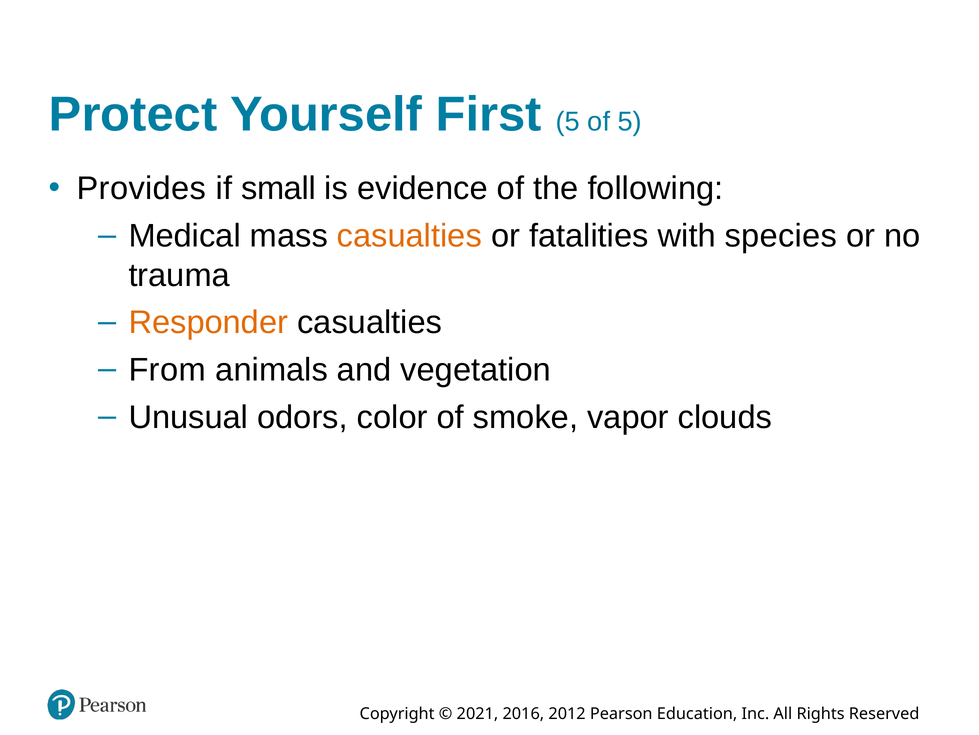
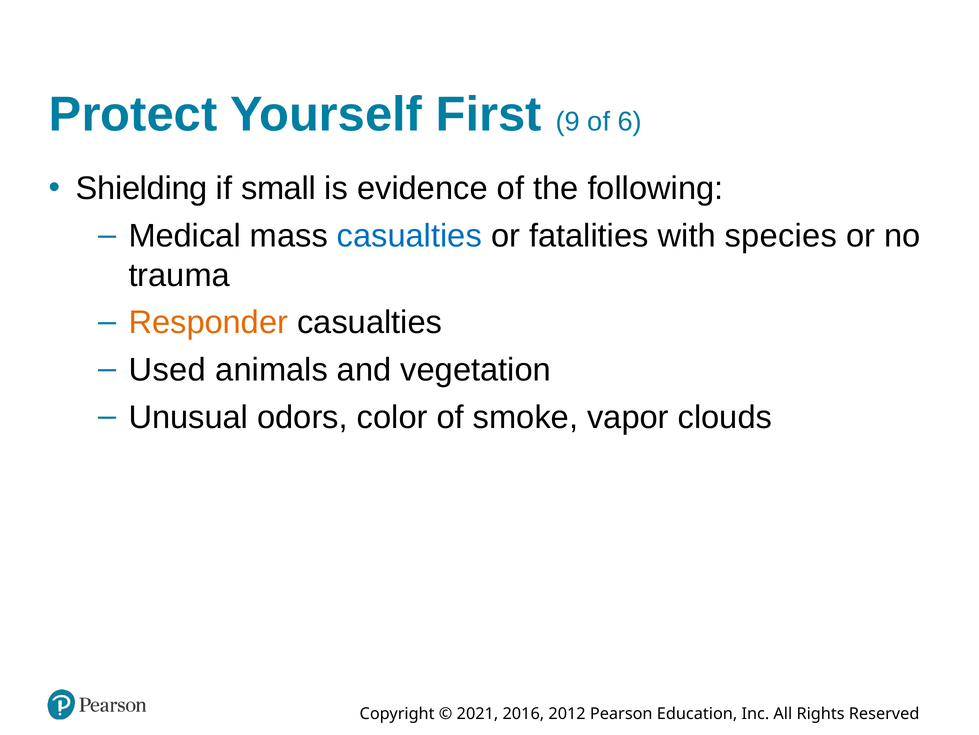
First 5: 5 -> 9
of 5: 5 -> 6
Provides: Provides -> Shielding
casualties at (409, 236) colour: orange -> blue
From: From -> Used
